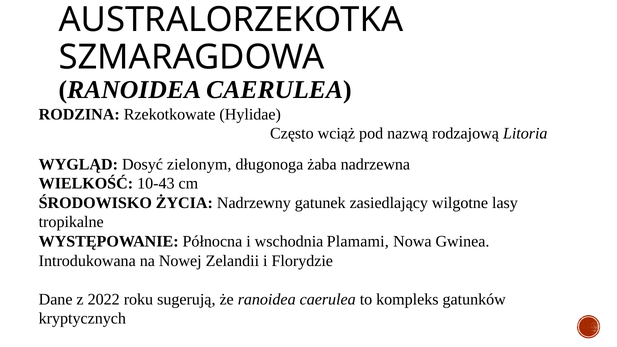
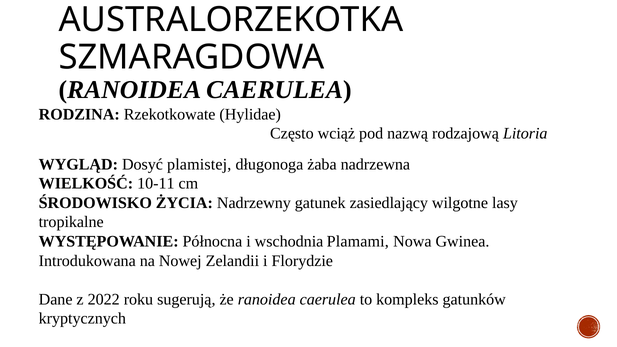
zielonym: zielonym -> plamistej
10-43: 10-43 -> 10-11
